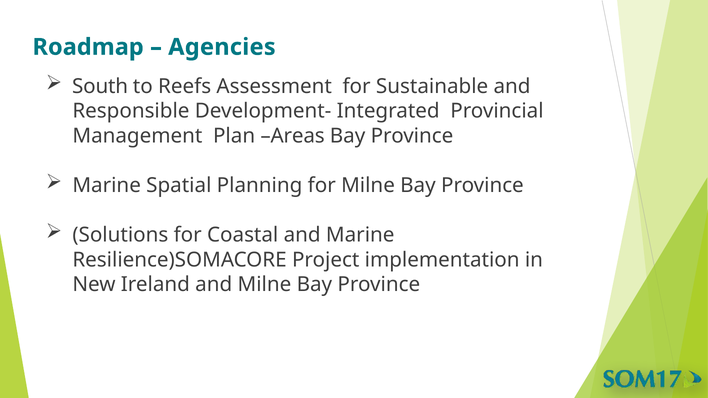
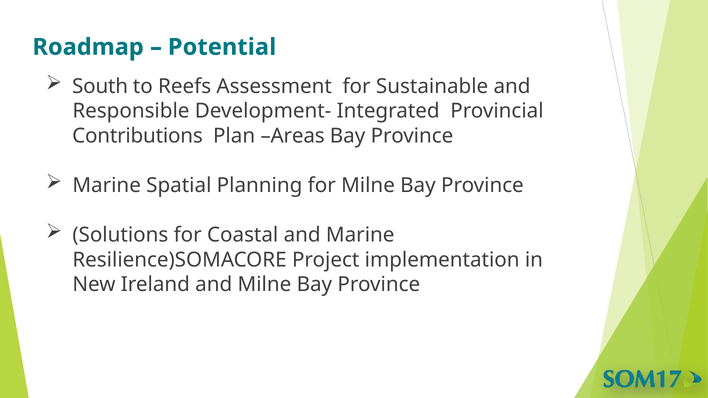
Agencies: Agencies -> Potential
Management: Management -> Contributions
